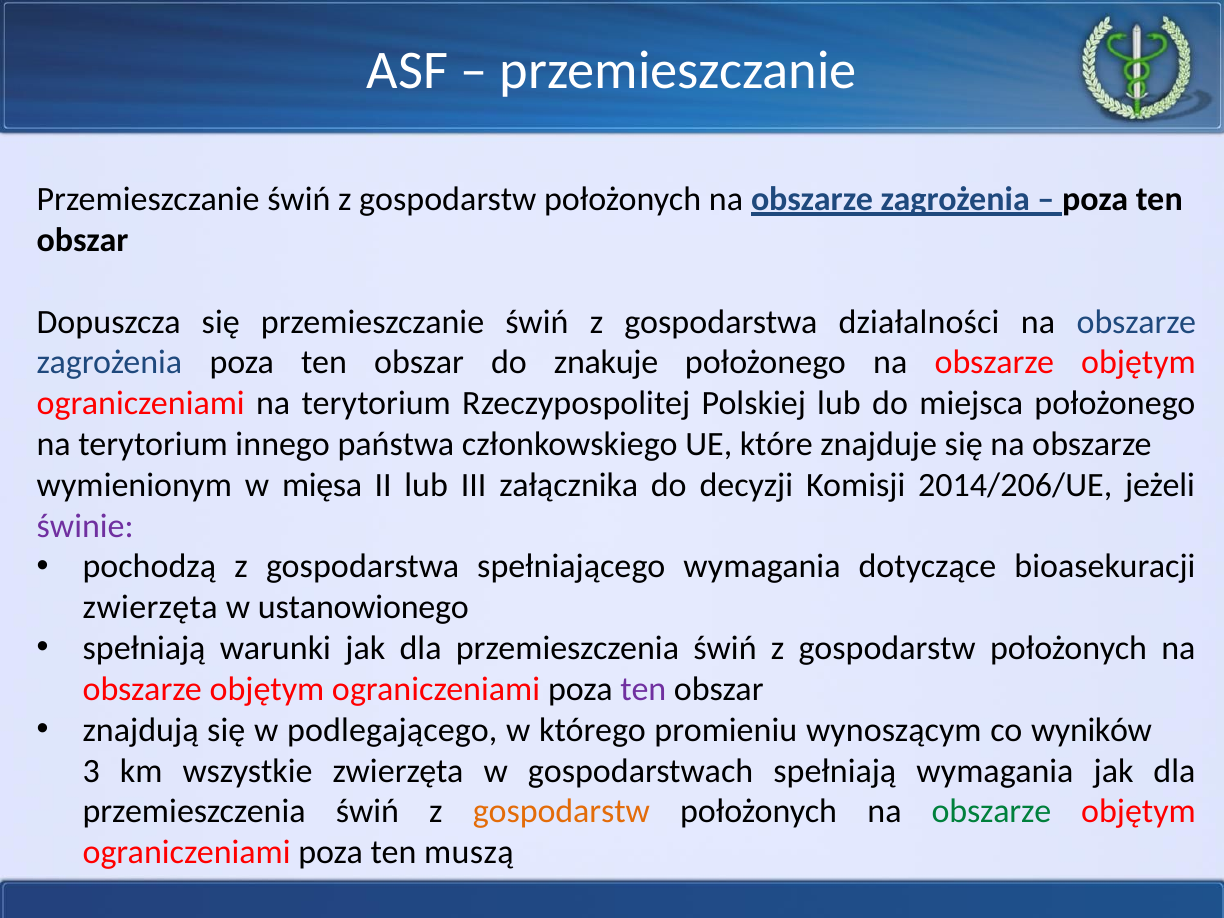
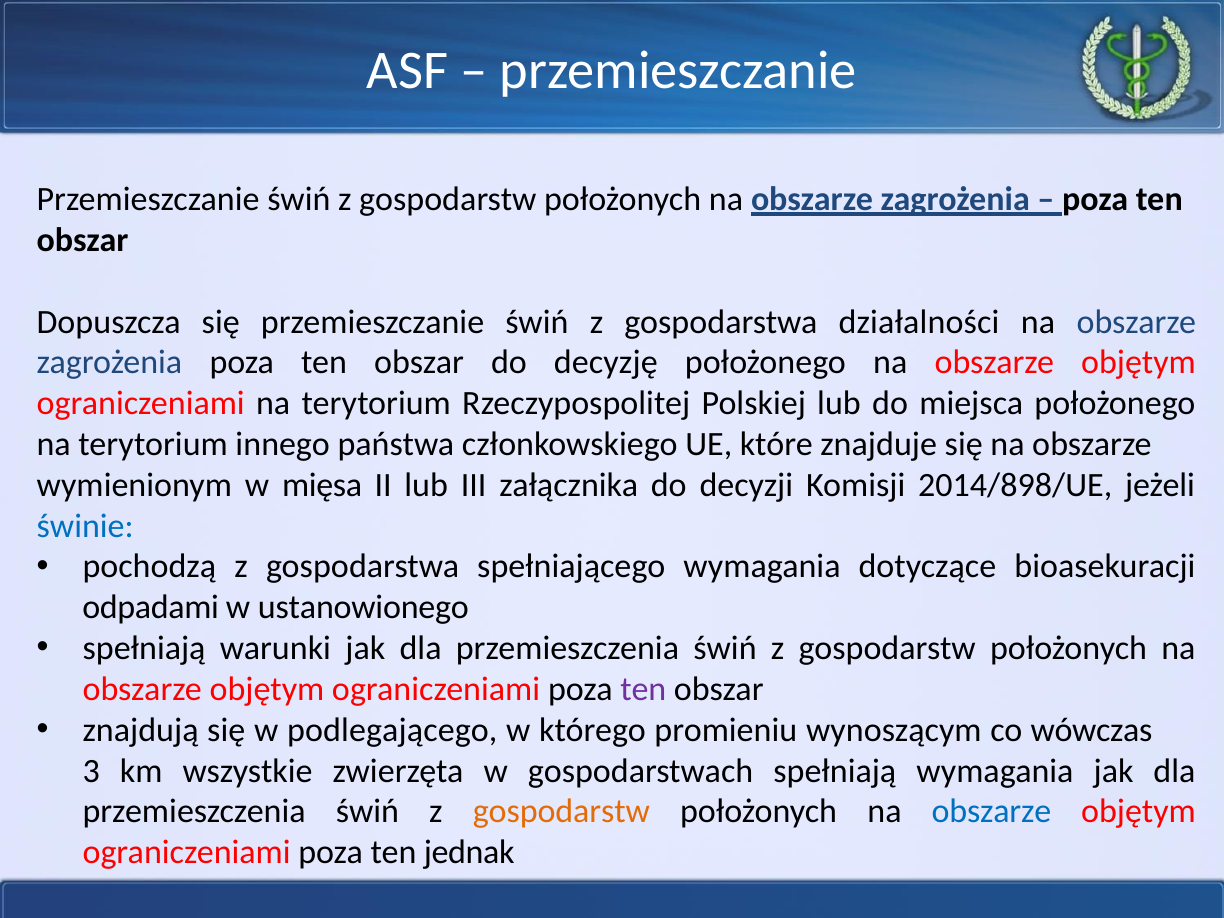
znakuje: znakuje -> decyzję
2014/206/UE: 2014/206/UE -> 2014/898/UE
świnie colour: purple -> blue
zwierzęta at (150, 608): zwierzęta -> odpadami
wyników: wyników -> wówczas
obszarze at (991, 812) colour: green -> blue
muszą: muszą -> jednak
